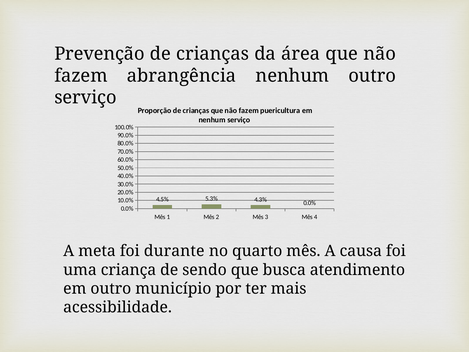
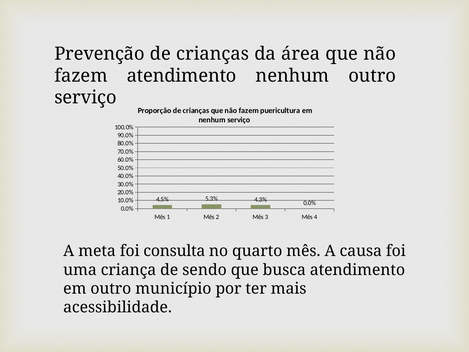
fazem abrangência: abrangência -> atendimento
durante: durante -> consulta
